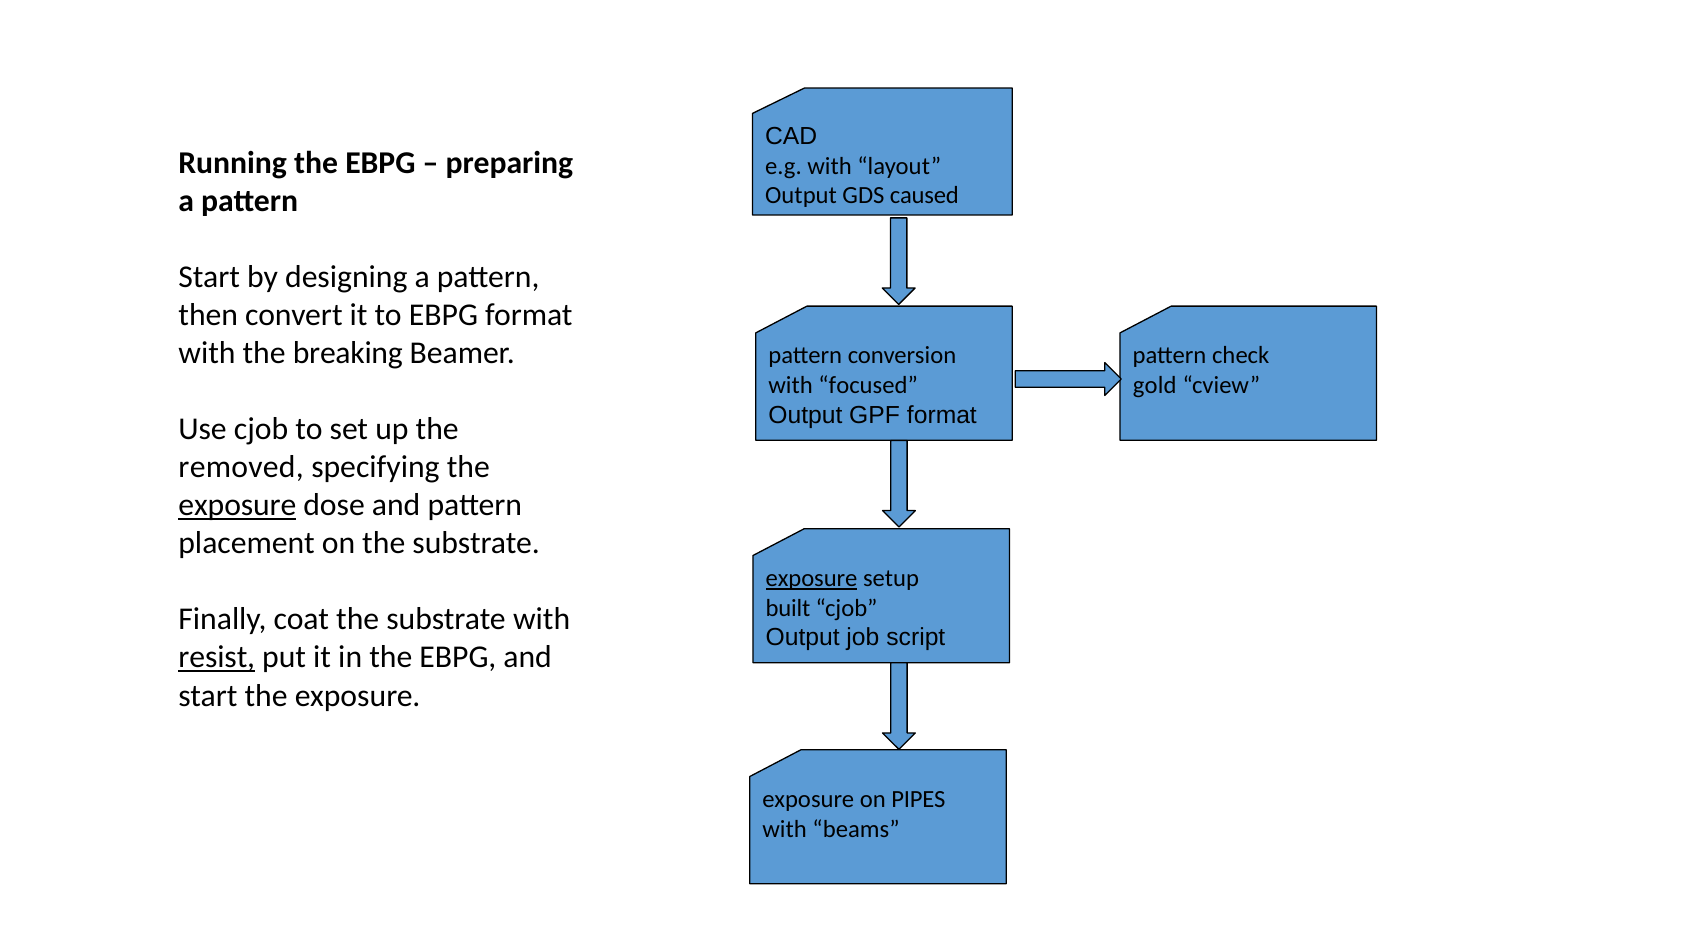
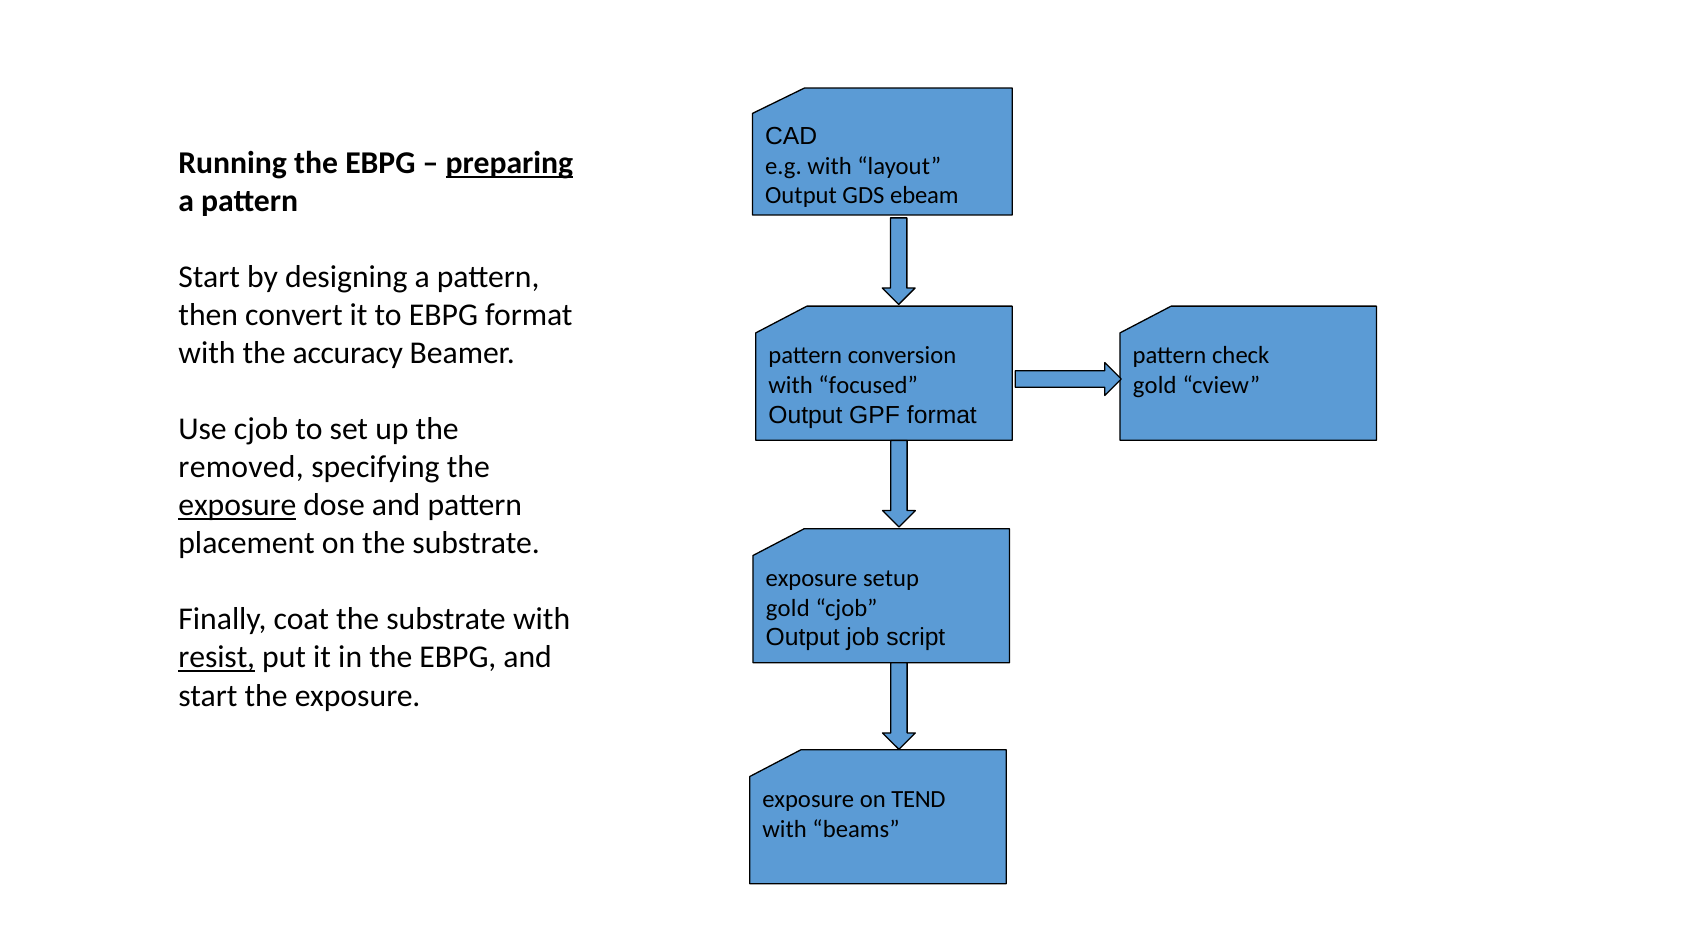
preparing underline: none -> present
caused: caused -> ebeam
breaking: breaking -> accuracy
exposure at (812, 578) underline: present -> none
built at (788, 608): built -> gold
PIPES: PIPES -> TEND
